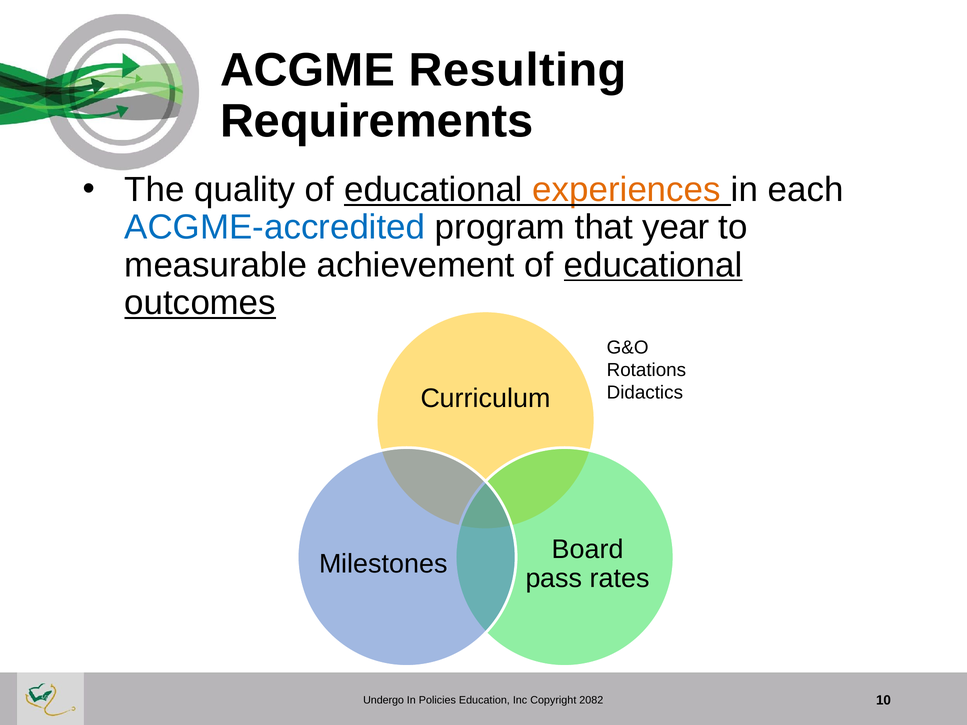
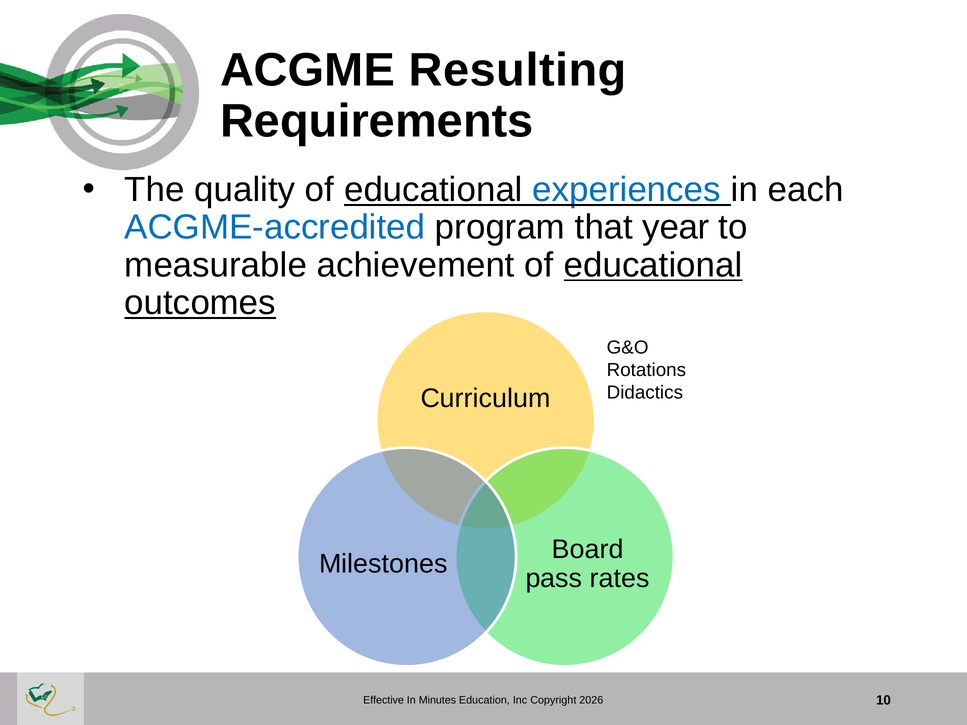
experiences colour: orange -> blue
Undergo: Undergo -> Effective
Policies: Policies -> Minutes
2082: 2082 -> 2026
